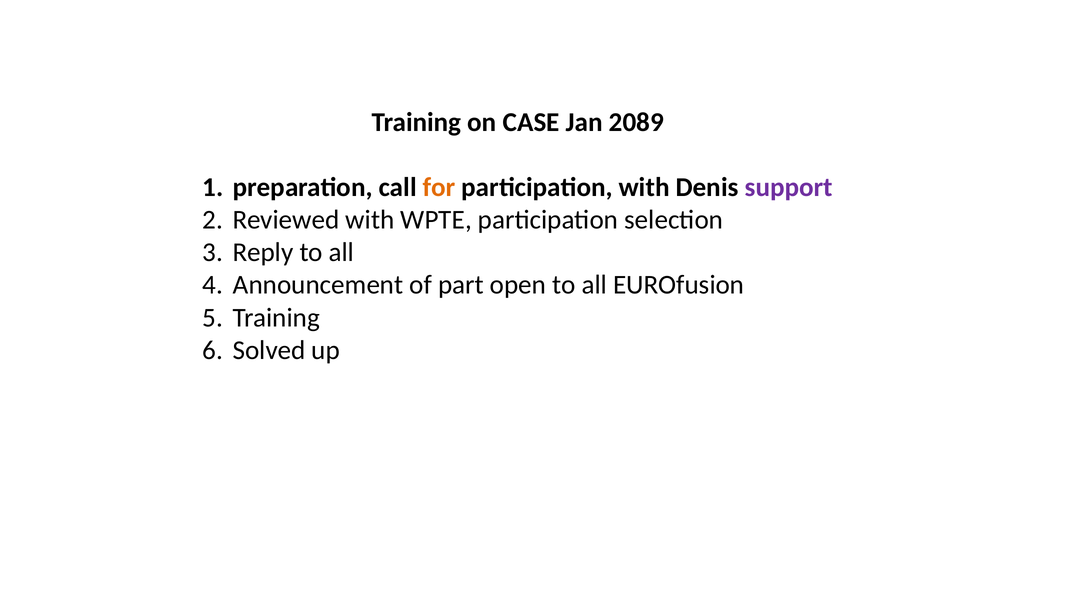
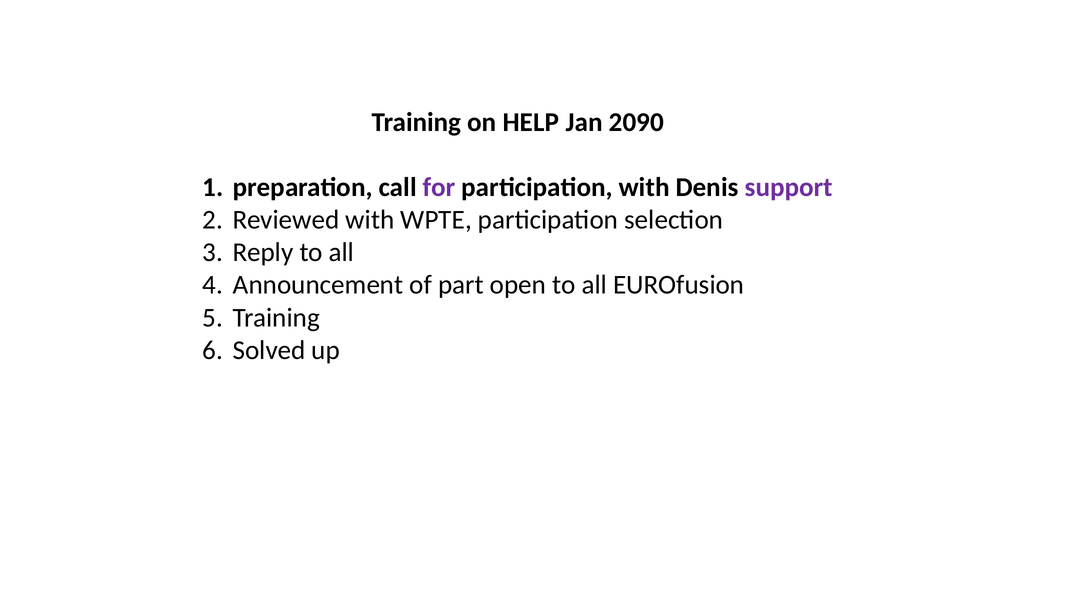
CASE: CASE -> HELP
2089: 2089 -> 2090
for colour: orange -> purple
